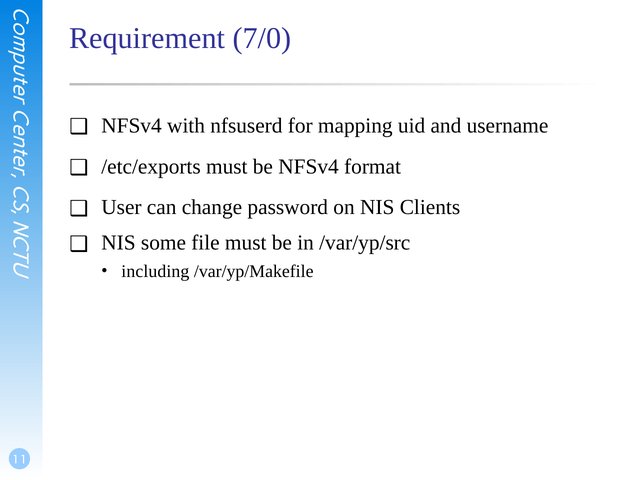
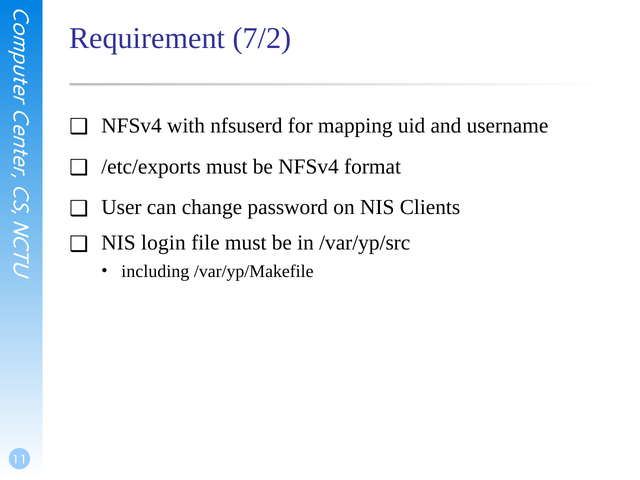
7/0: 7/0 -> 7/2
some: some -> login
